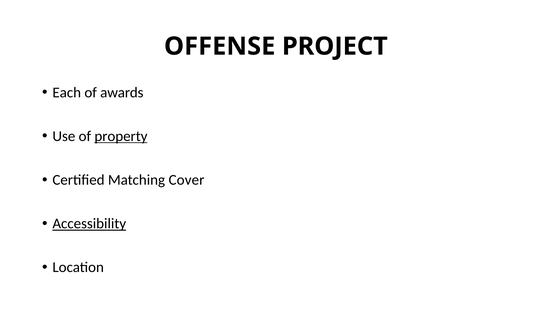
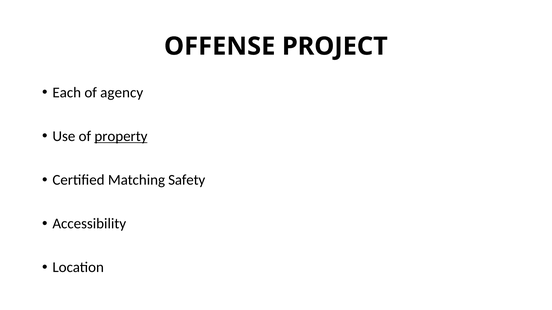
awards: awards -> agency
Cover: Cover -> Safety
Accessibility underline: present -> none
